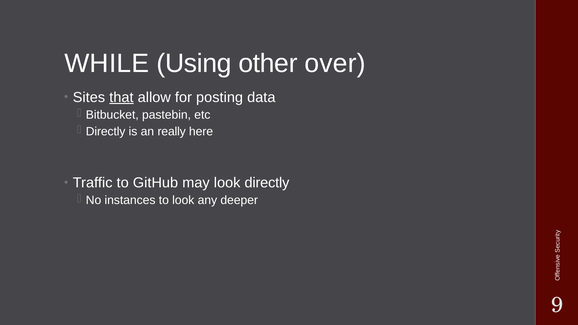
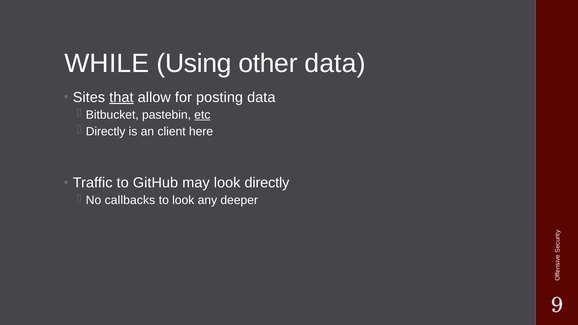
other over: over -> data
etc underline: none -> present
really: really -> client
instances: instances -> callbacks
